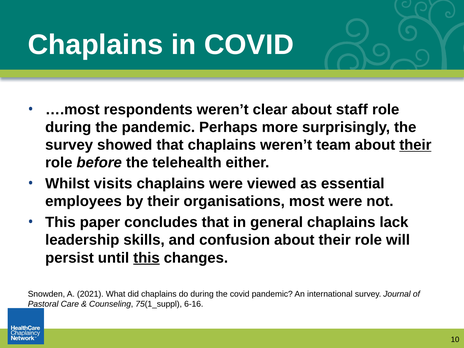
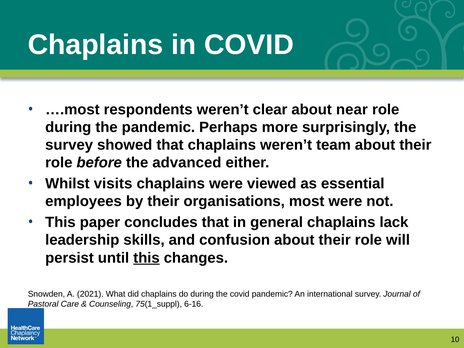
staff: staff -> near
their at (415, 145) underline: present -> none
telehealth: telehealth -> advanced
